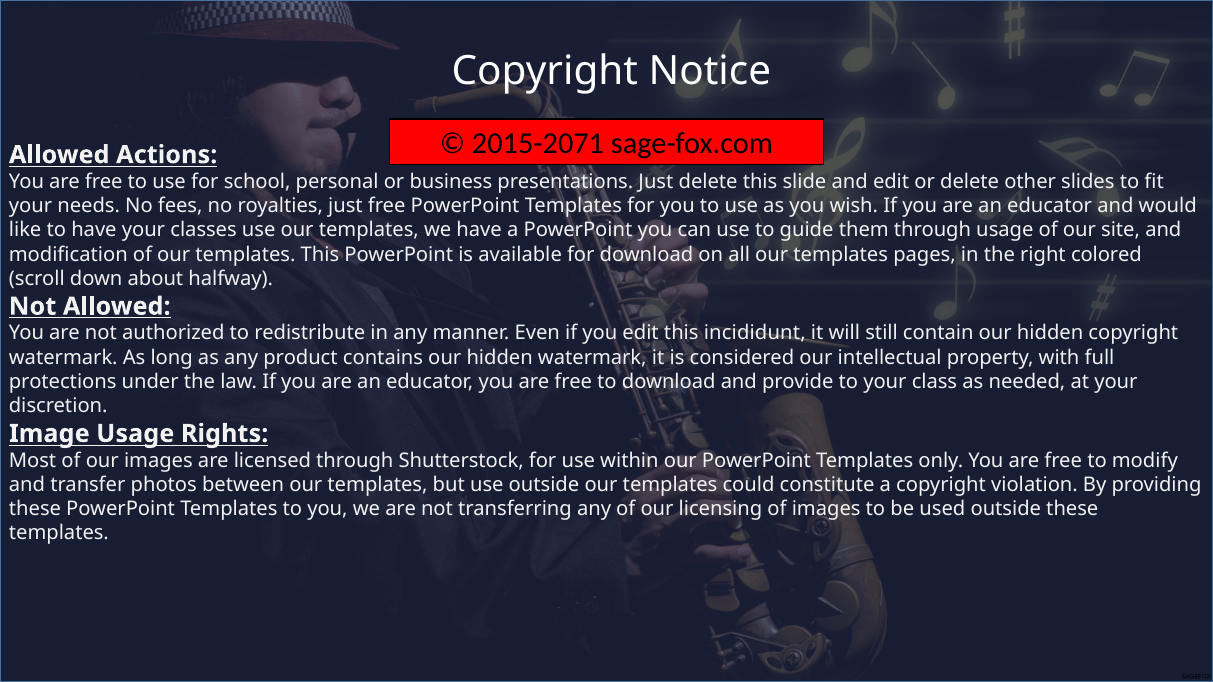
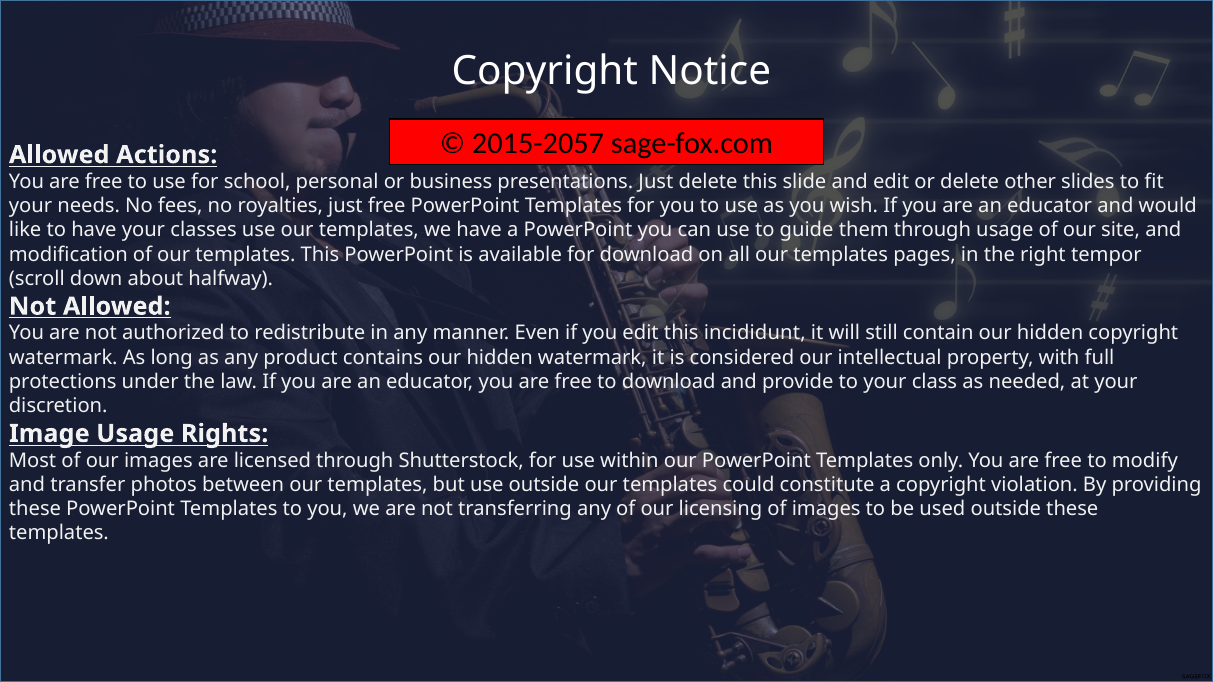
2015-2071: 2015-2071 -> 2015-2057
colored: colored -> tempor
